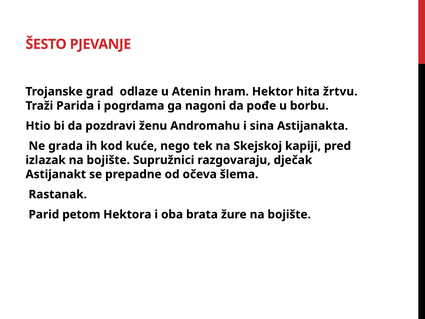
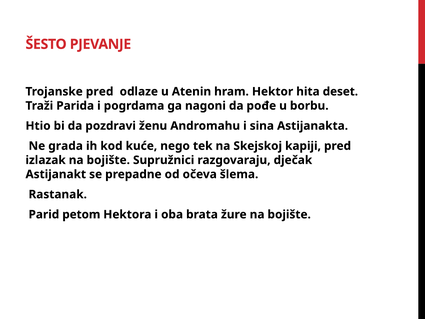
Trojanske grad: grad -> pred
žrtvu: žrtvu -> deset
